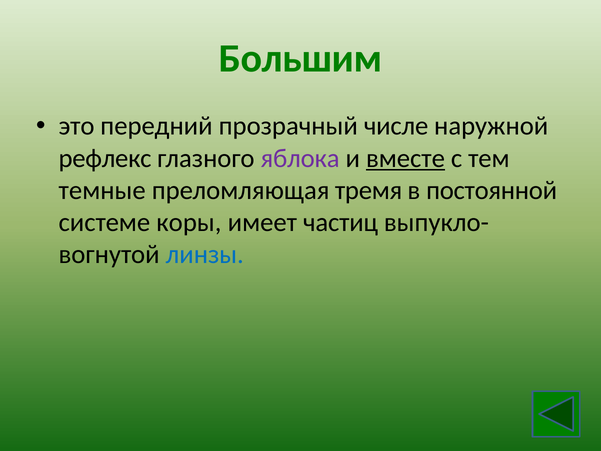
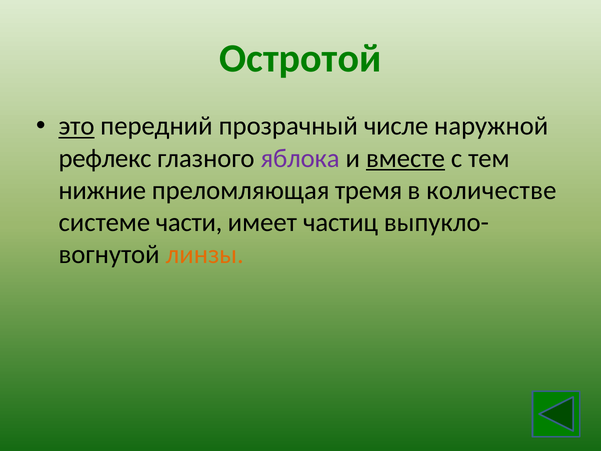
Большим: Большим -> Остротой
это underline: none -> present
темные: темные -> нижние
постоянной: постоянной -> количестве
коры: коры -> части
линзы colour: blue -> orange
